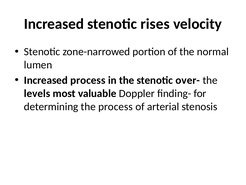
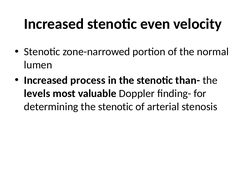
rises: rises -> even
over-: over- -> than-
determining the process: process -> stenotic
